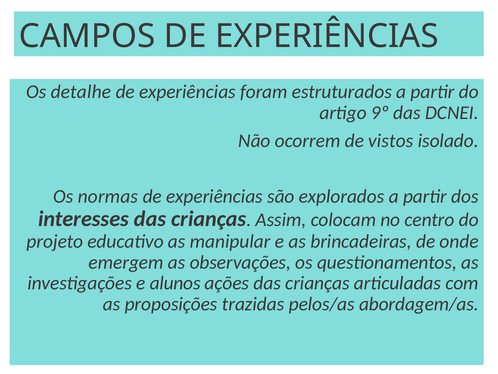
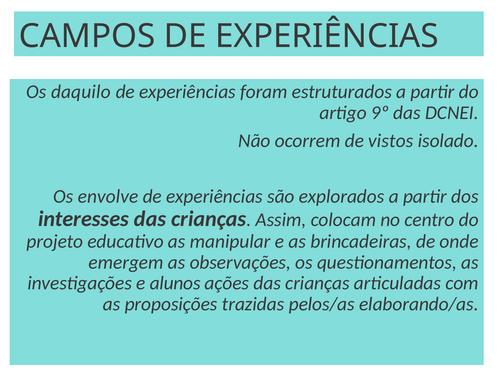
detalhe: detalhe -> daquilo
normas: normas -> envolve
abordagem/as: abordagem/as -> elaborando/as
